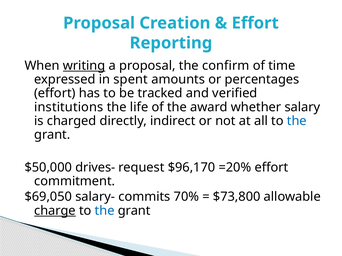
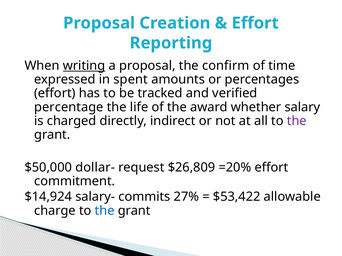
institutions: institutions -> percentage
the at (297, 121) colour: blue -> purple
drives-: drives- -> dollar-
$96,170: $96,170 -> $26,809
$69,050: $69,050 -> $14,924
70%: 70% -> 27%
$73,800: $73,800 -> $53,422
charge underline: present -> none
